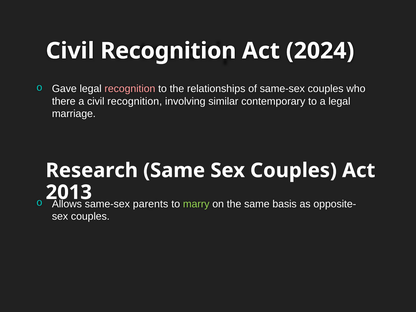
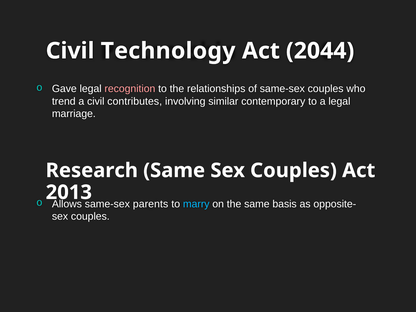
Recognition at (168, 51): Recognition -> Technology
2024: 2024 -> 2044
there: there -> trend
a civil recognition: recognition -> contributes
marry colour: light green -> light blue
